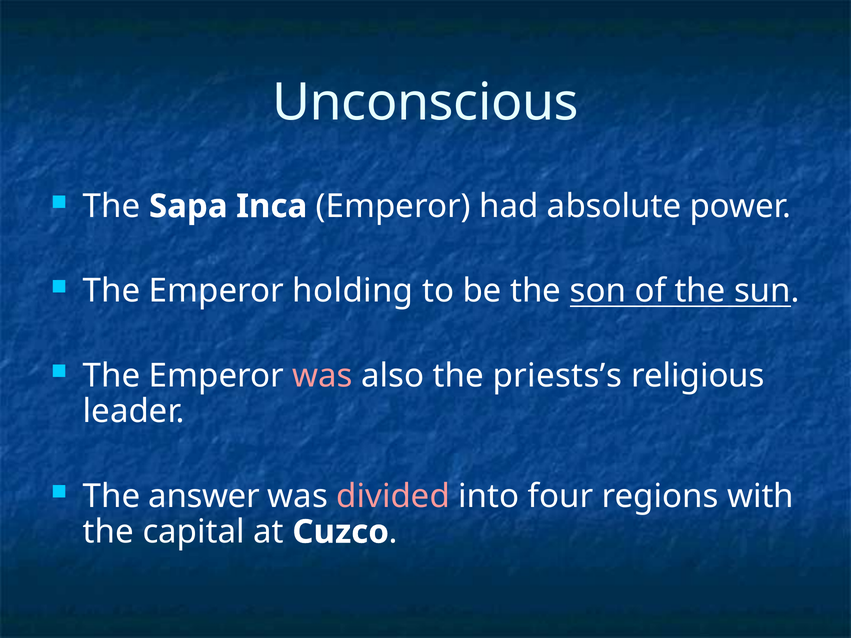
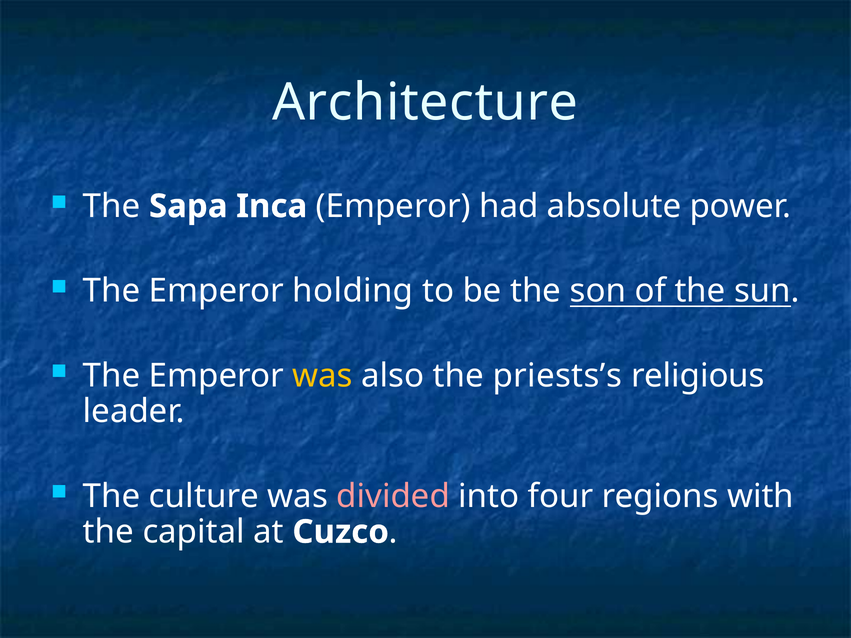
Unconscious: Unconscious -> Architecture
was at (323, 376) colour: pink -> yellow
answer: answer -> culture
